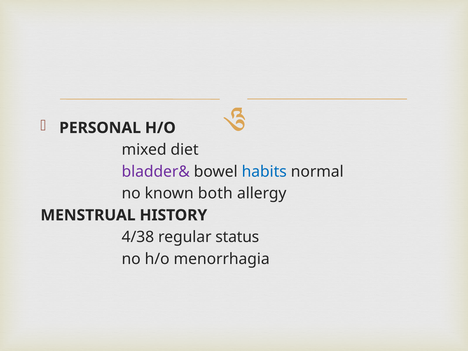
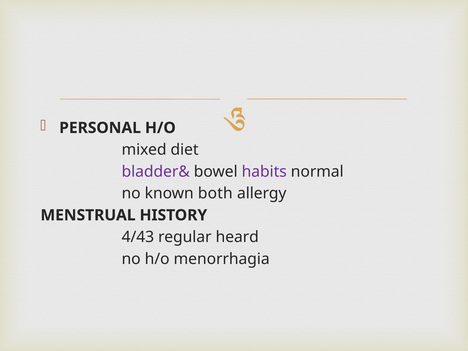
habits colour: blue -> purple
4/38: 4/38 -> 4/43
status: status -> heard
